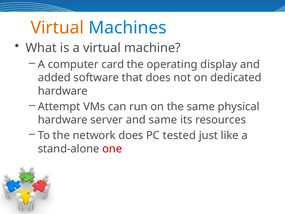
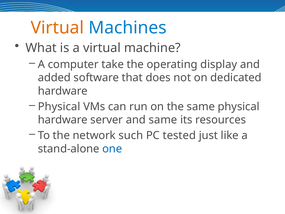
card: card -> take
Attempt at (59, 106): Attempt -> Physical
network does: does -> such
one colour: red -> blue
